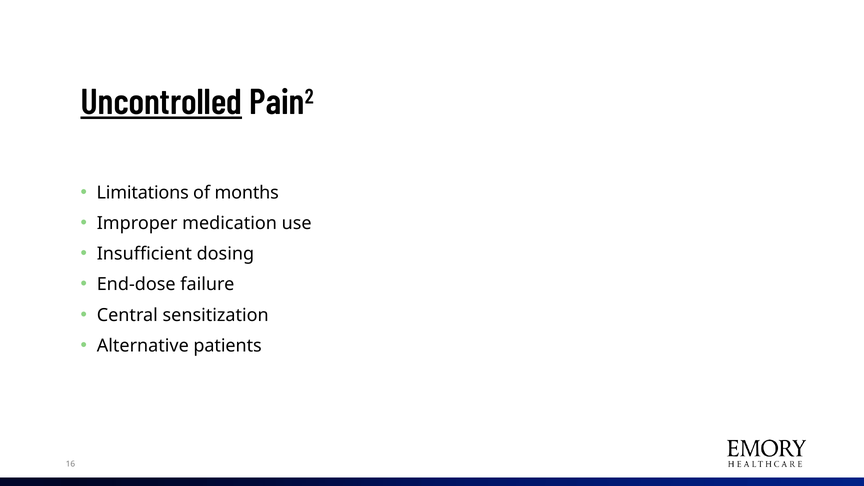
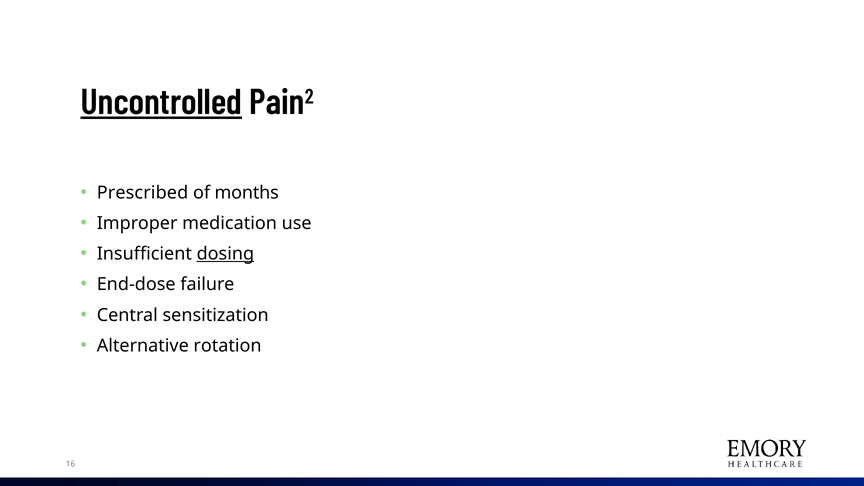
Limitations: Limitations -> Prescribed
dosing underline: none -> present
patients: patients -> rotation
